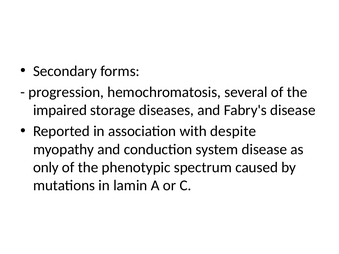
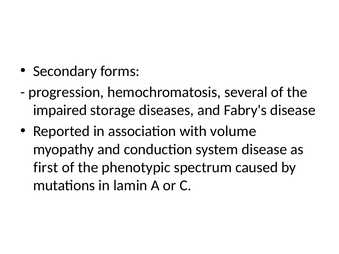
despite: despite -> volume
only: only -> first
